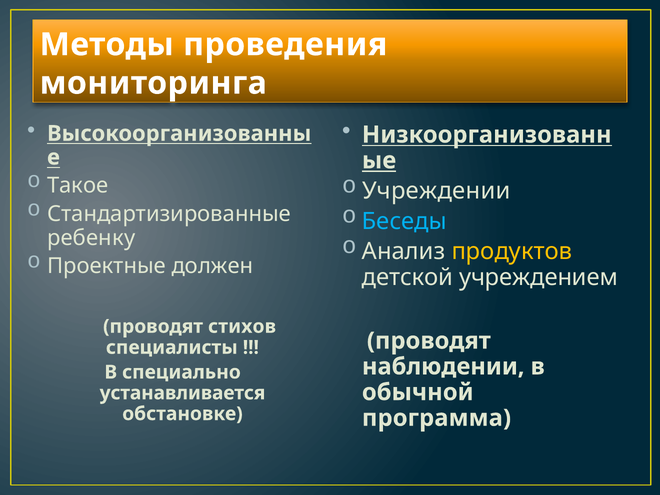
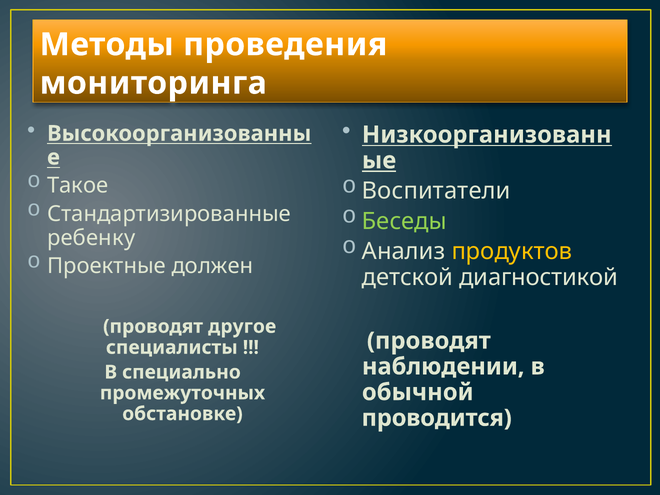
Учреждении: Учреждении -> Воспитатели
Беседы colour: light blue -> light green
учреждением: учреждением -> диагностикой
стихов: стихов -> другое
устанавливается: устанавливается -> промежуточных
программа: программа -> проводится
